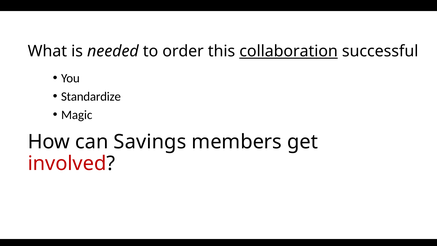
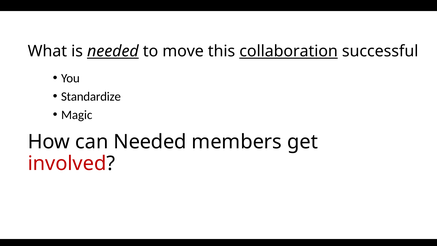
needed at (113, 51) underline: none -> present
order: order -> move
can Savings: Savings -> Needed
